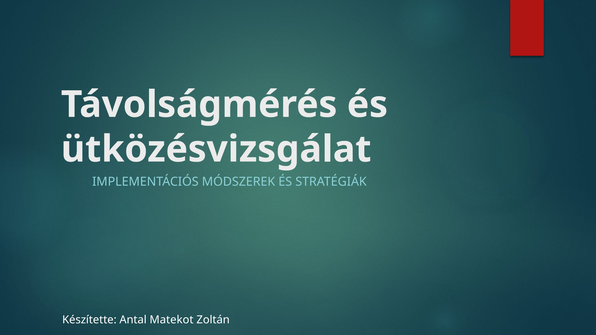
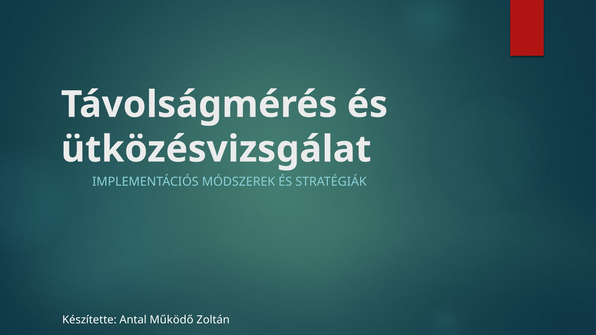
Matekot: Matekot -> Működő
